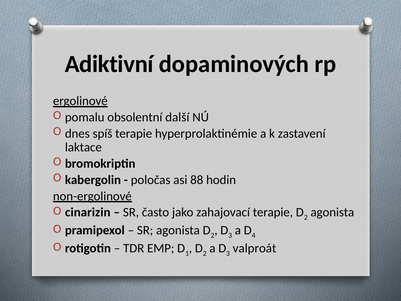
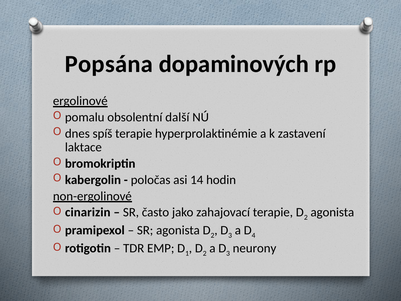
Adiktivní: Adiktivní -> Popsána
88: 88 -> 14
valproát: valproát -> neurony
